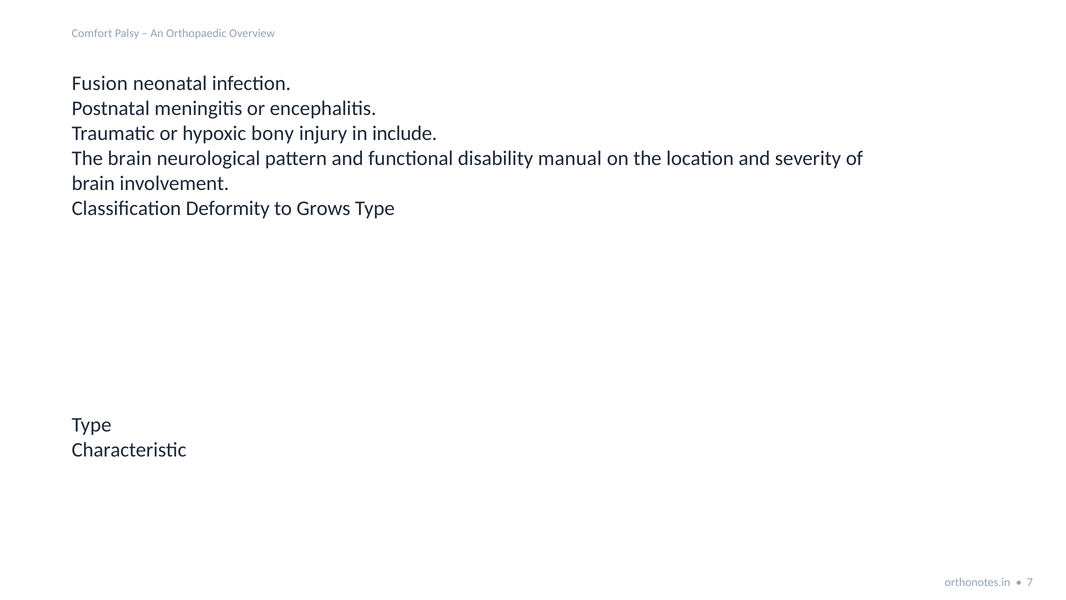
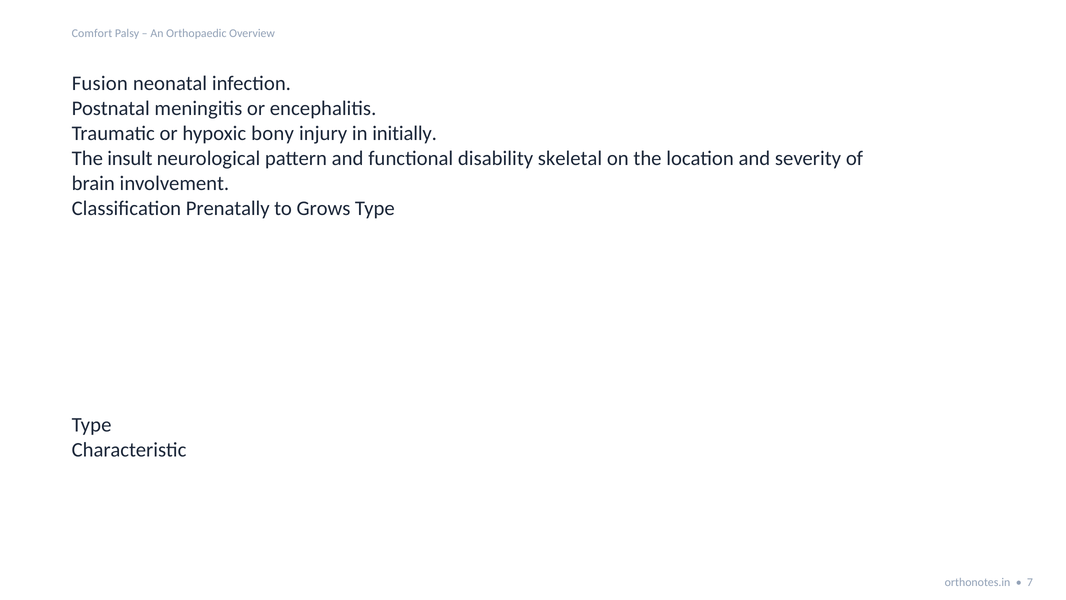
include: include -> initially
The brain: brain -> insult
manual: manual -> skeletal
Deformity: Deformity -> Prenatally
